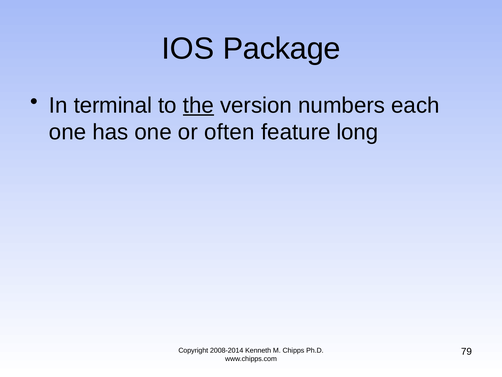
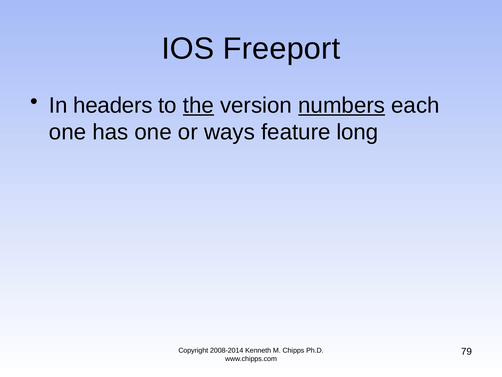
Package: Package -> Freeport
terminal: terminal -> headers
numbers underline: none -> present
often: often -> ways
